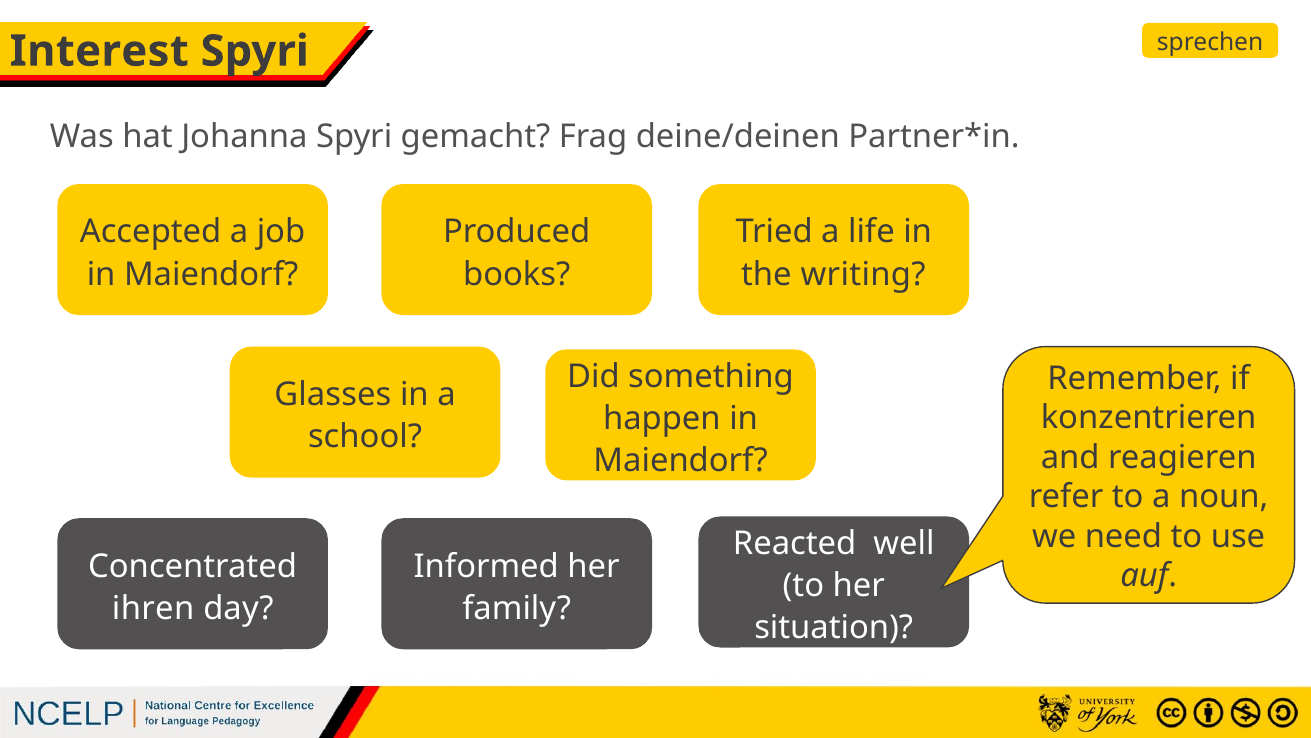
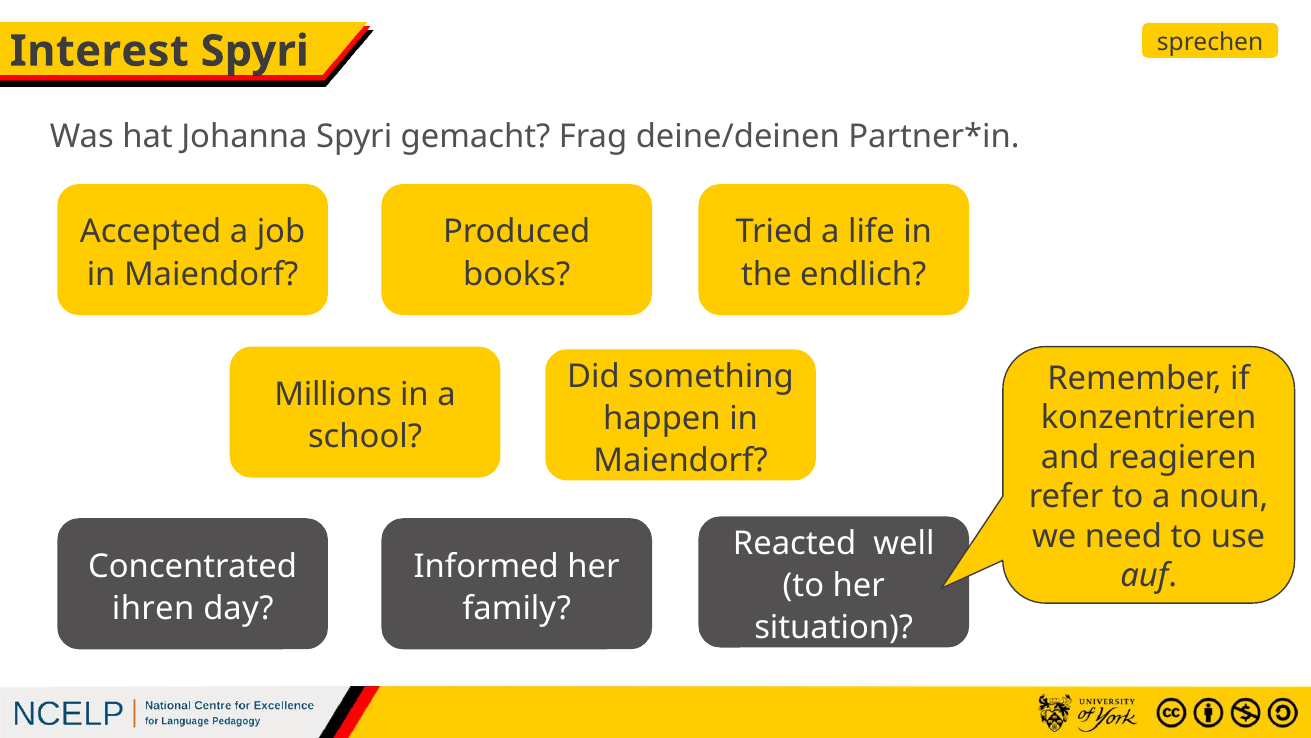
writing: writing -> endlich
Glasses: Glasses -> Millions
